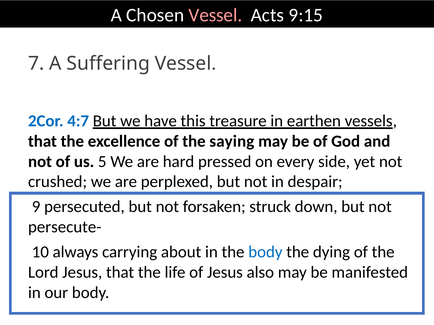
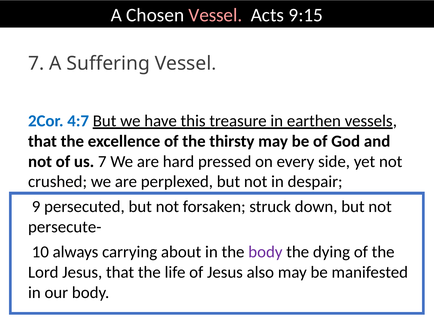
saying: saying -> thirsty
us 5: 5 -> 7
body at (265, 252) colour: blue -> purple
